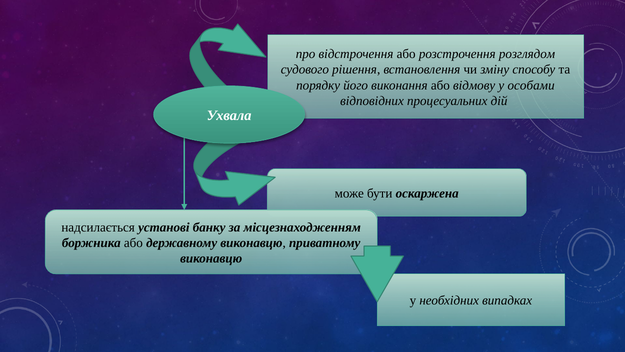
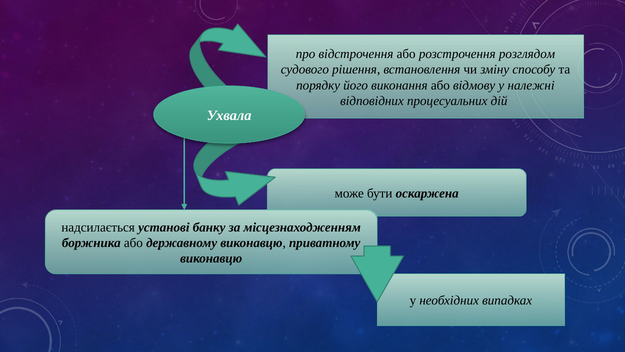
особами: особами -> належні
